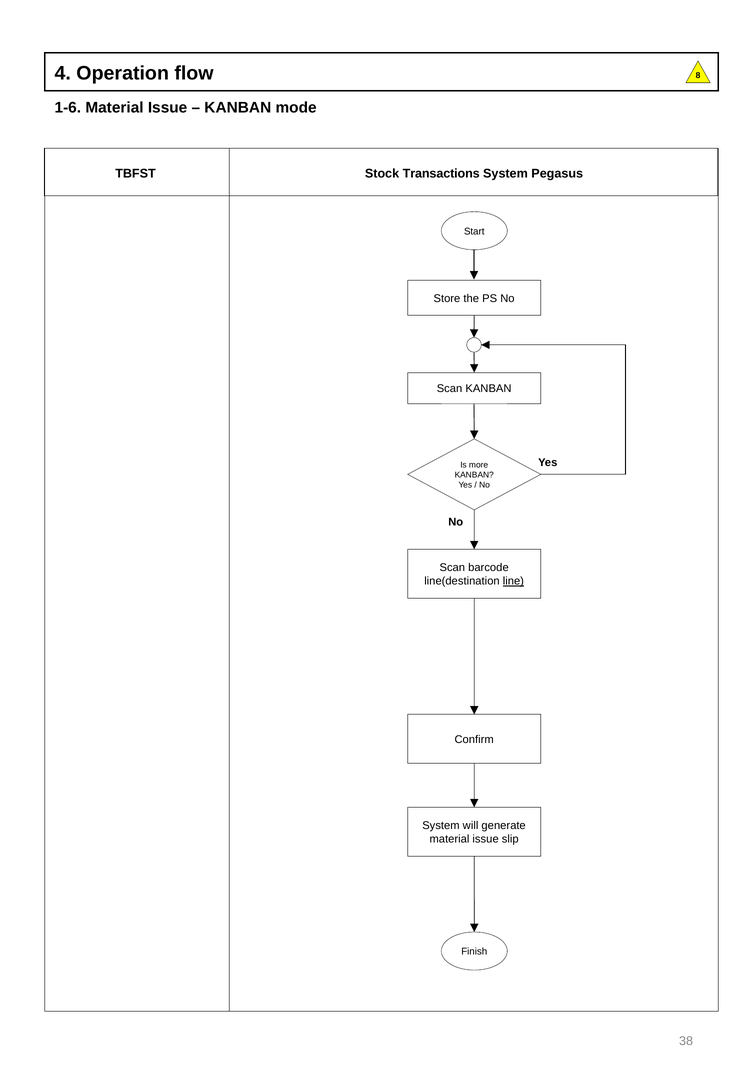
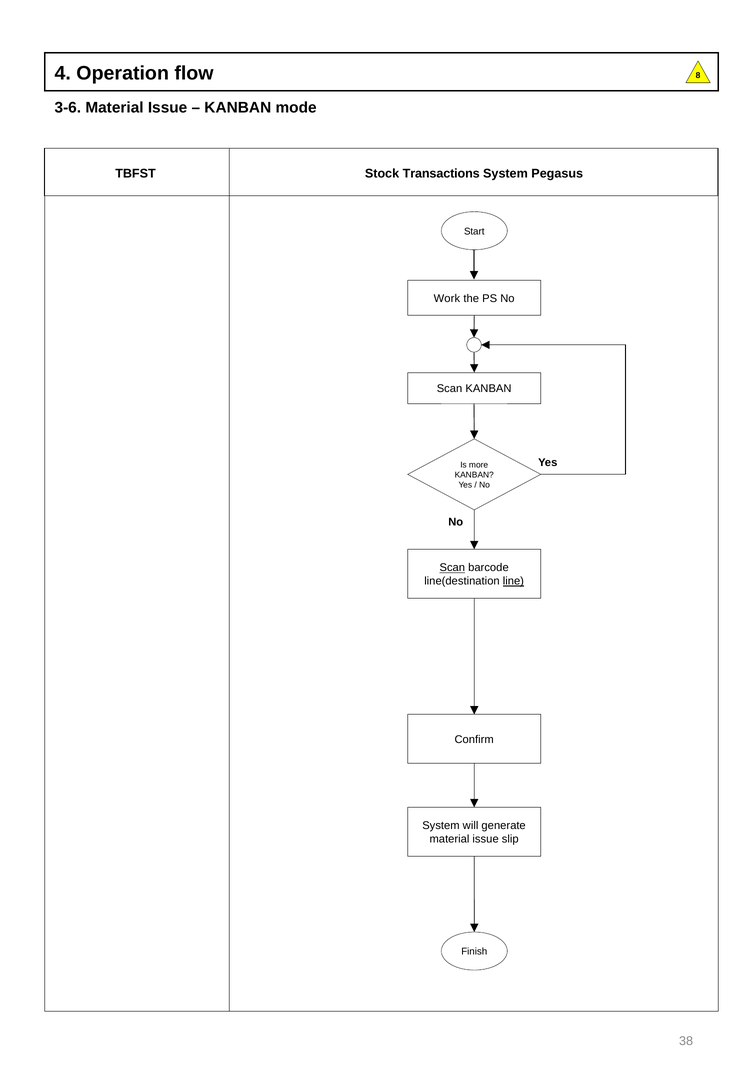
1-6: 1-6 -> 3-6
Store: Store -> Work
Scan at (452, 568) underline: none -> present
